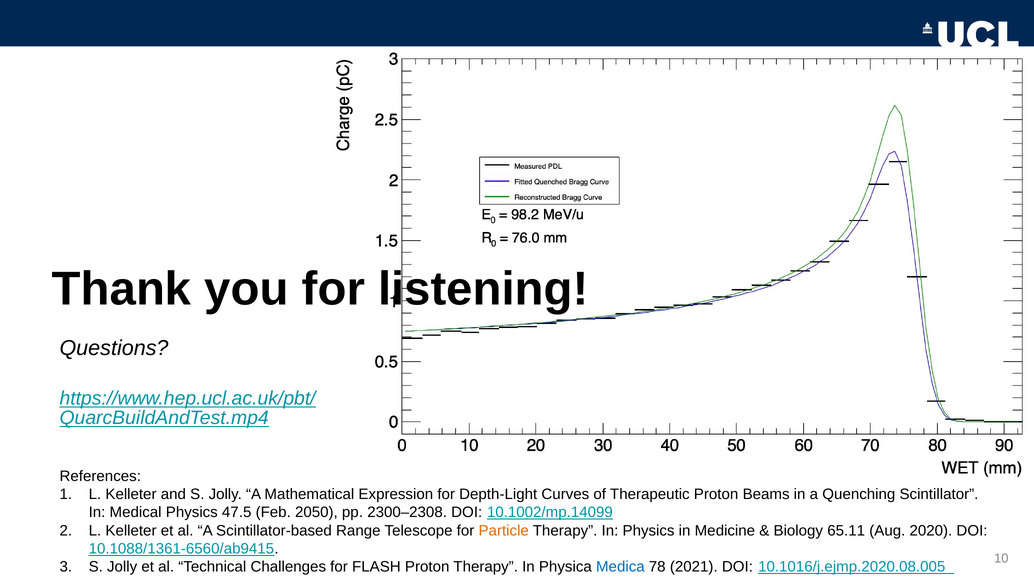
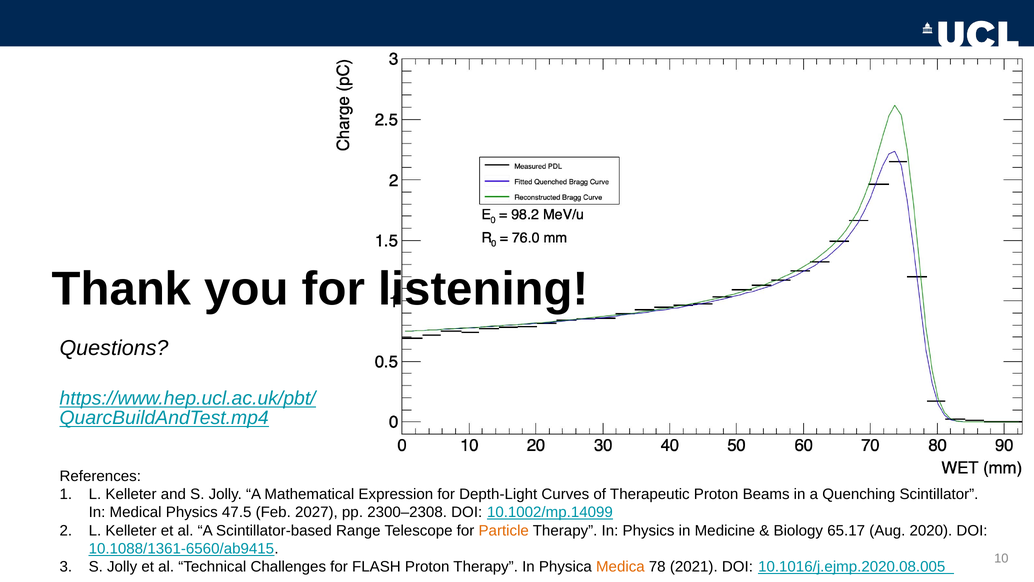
2050: 2050 -> 2027
65.11: 65.11 -> 65.17
Medica colour: blue -> orange
